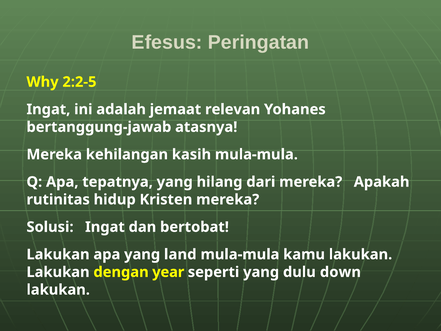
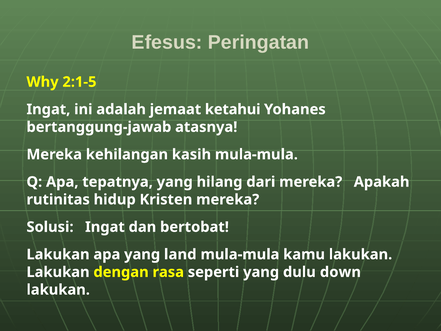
2:2-5: 2:2-5 -> 2:1-5
relevan: relevan -> ketahui
year: year -> rasa
